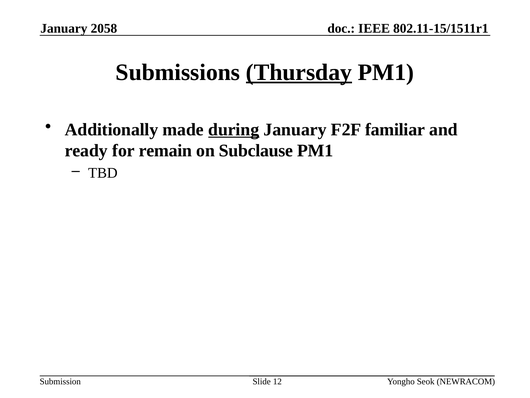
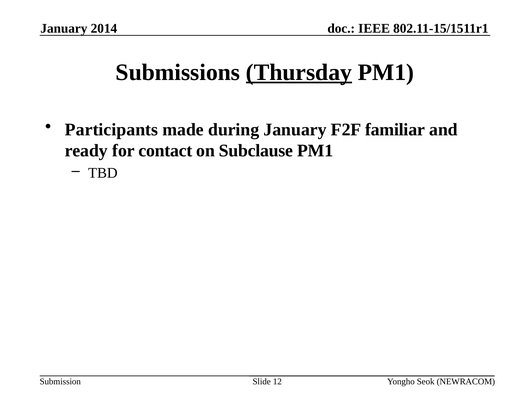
2058: 2058 -> 2014
Additionally: Additionally -> Participants
during underline: present -> none
remain: remain -> contact
